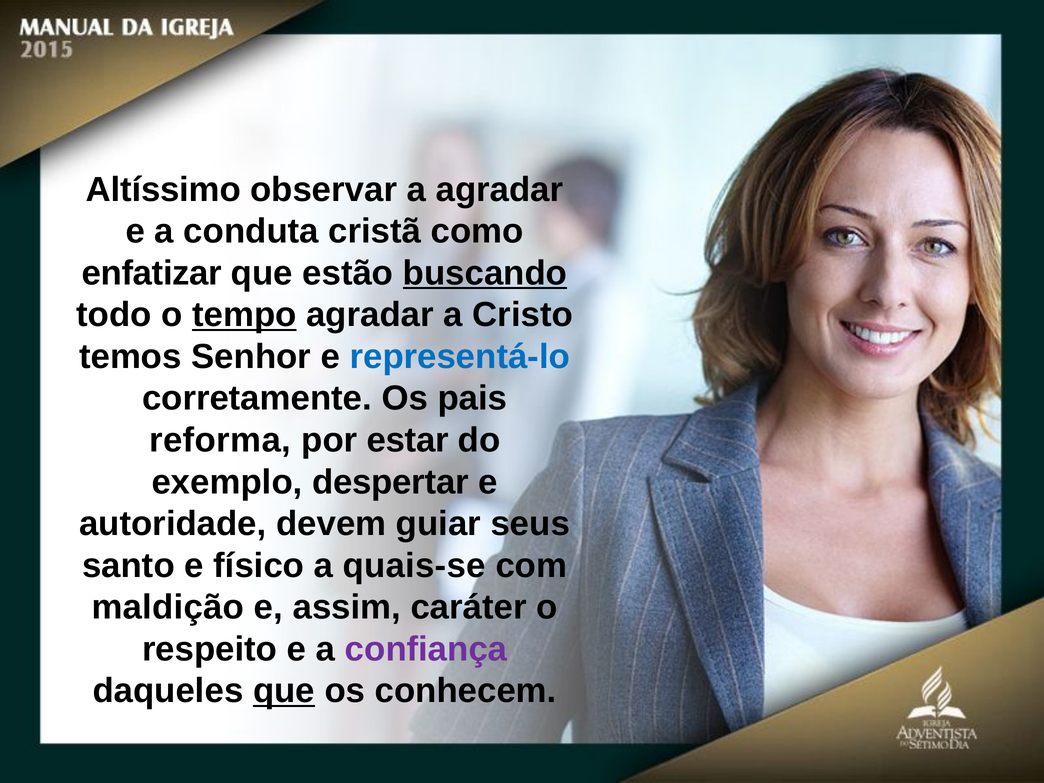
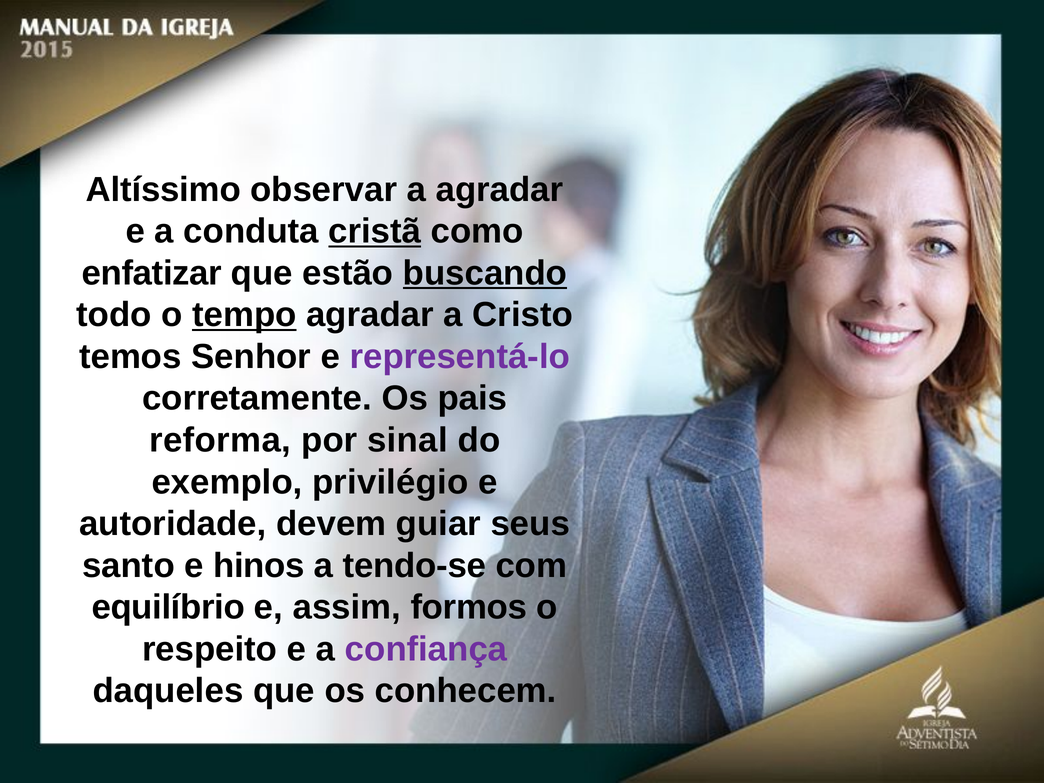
cristã underline: none -> present
representá-lo colour: blue -> purple
estar: estar -> sinal
despertar: despertar -> privilégio
físico: físico -> hinos
quais-se: quais-se -> tendo-se
maldição: maldição -> equilíbrio
caráter: caráter -> formos
que at (284, 691) underline: present -> none
